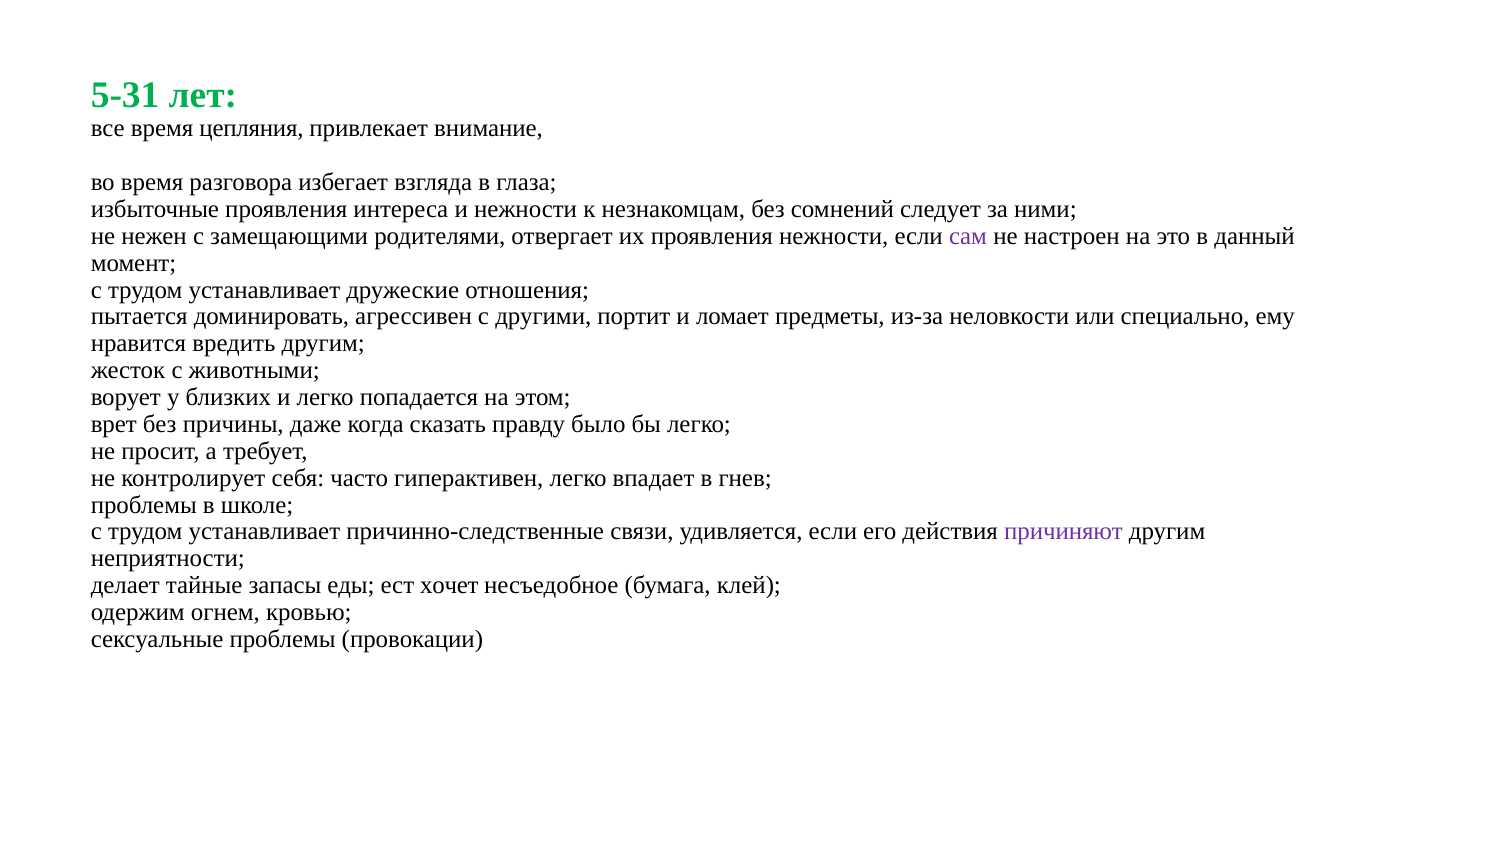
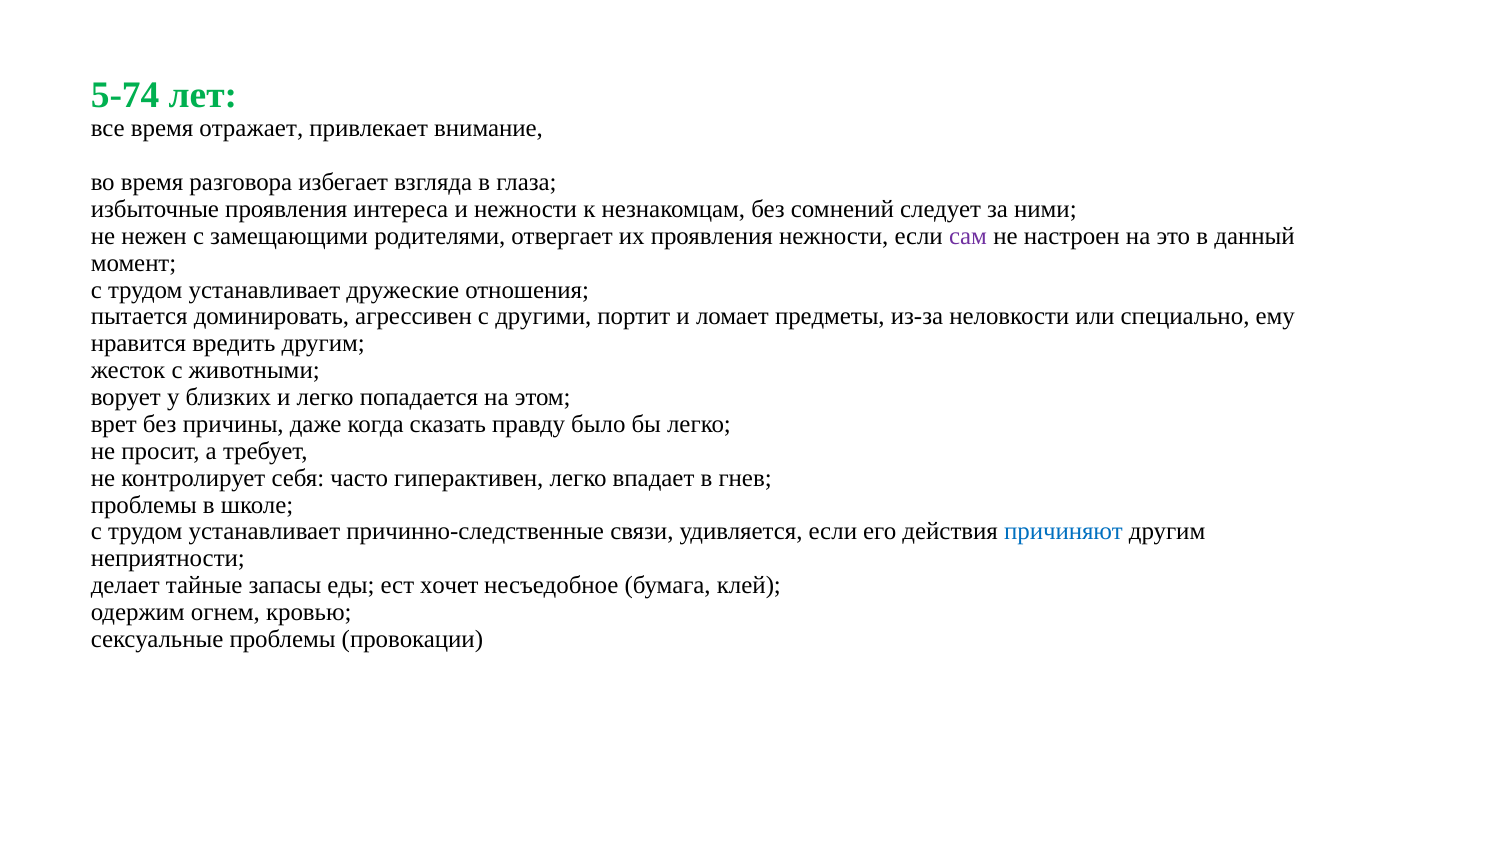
5-31: 5-31 -> 5-74
цепляния: цепляния -> отражает
причиняют colour: purple -> blue
